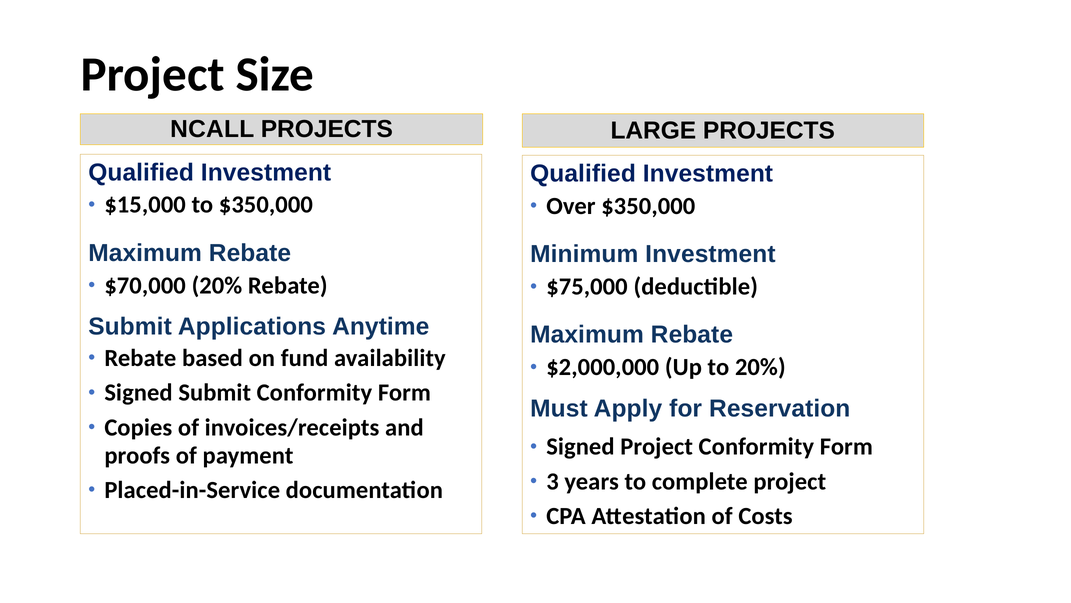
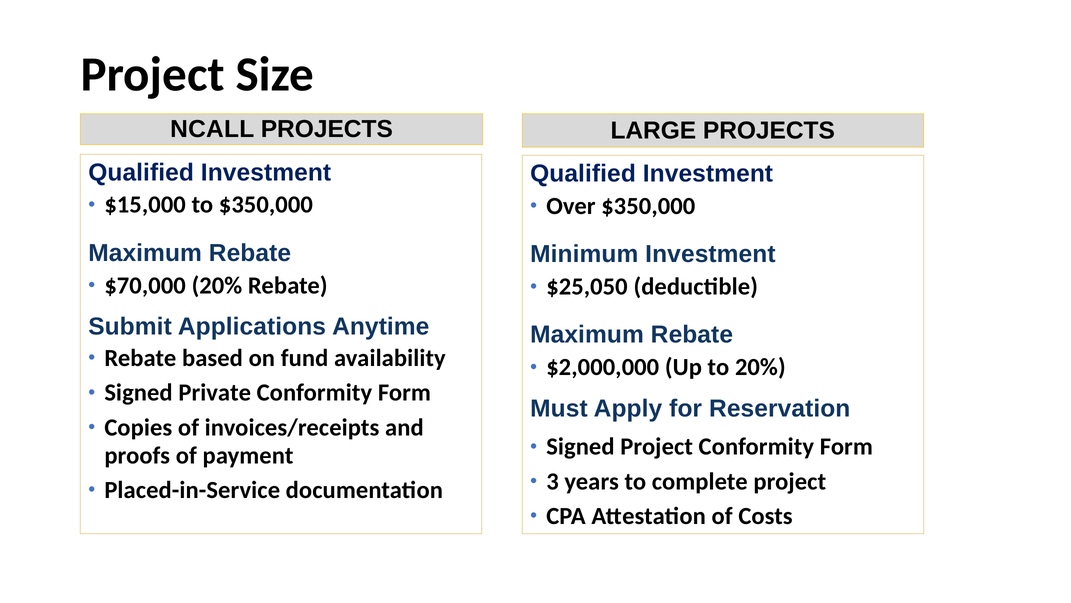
$75,000: $75,000 -> $25,050
Signed Submit: Submit -> Private
